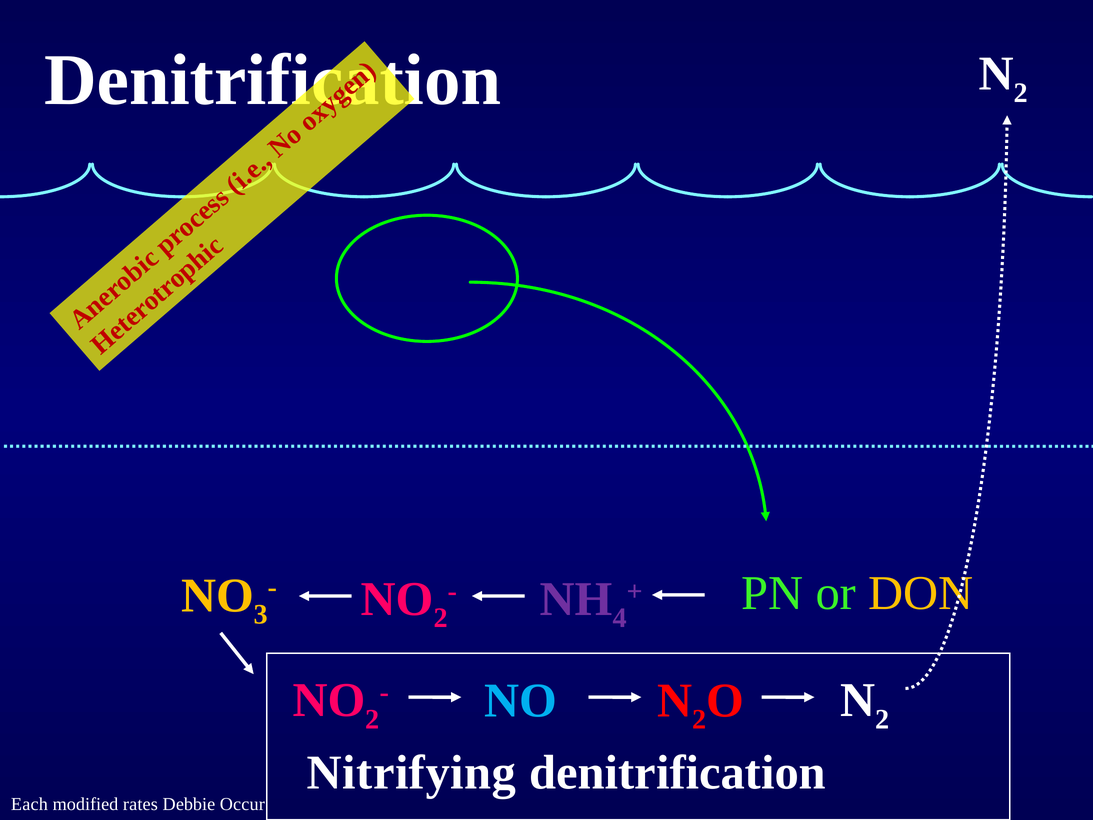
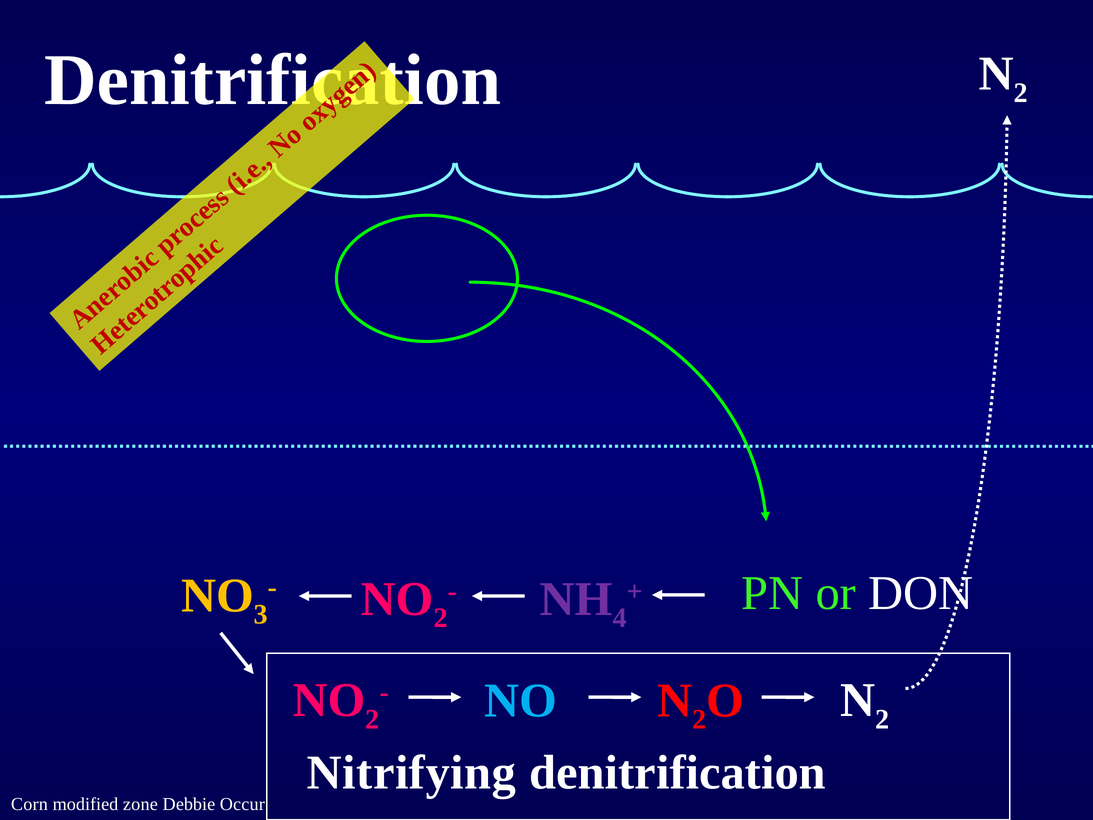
DON colour: yellow -> white
Each: Each -> Corn
rates: rates -> zone
